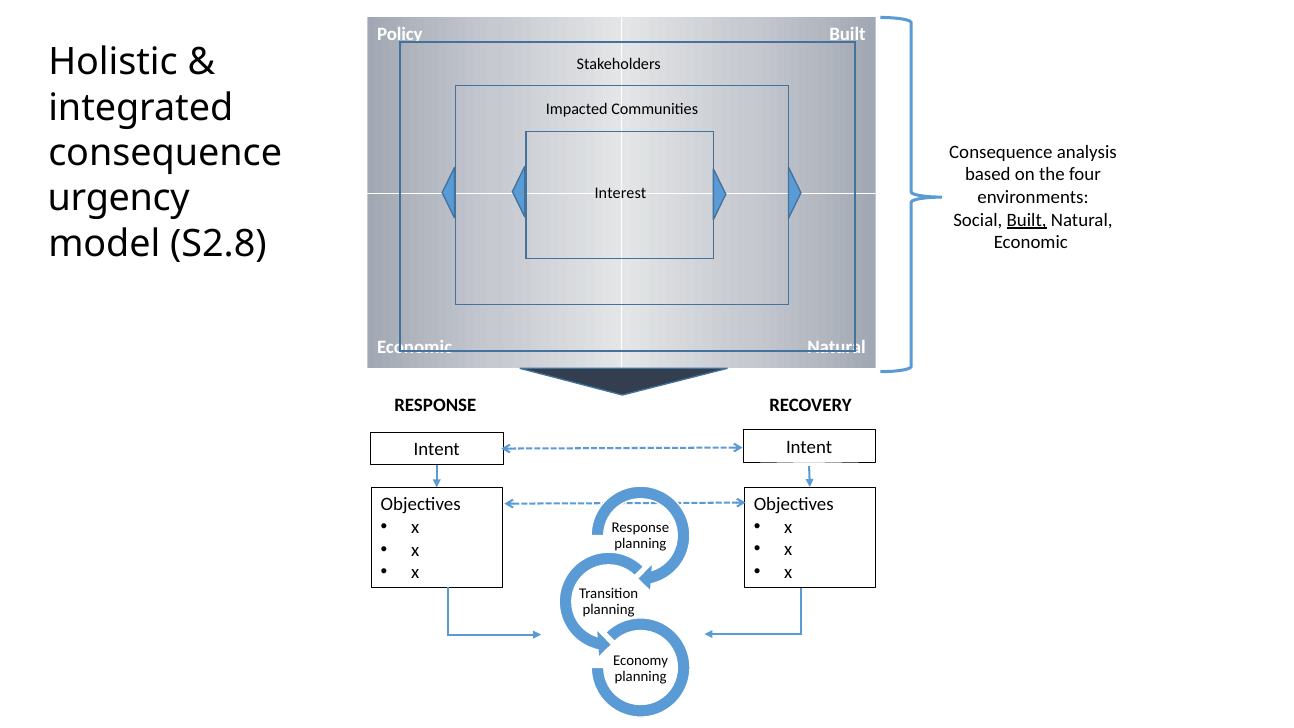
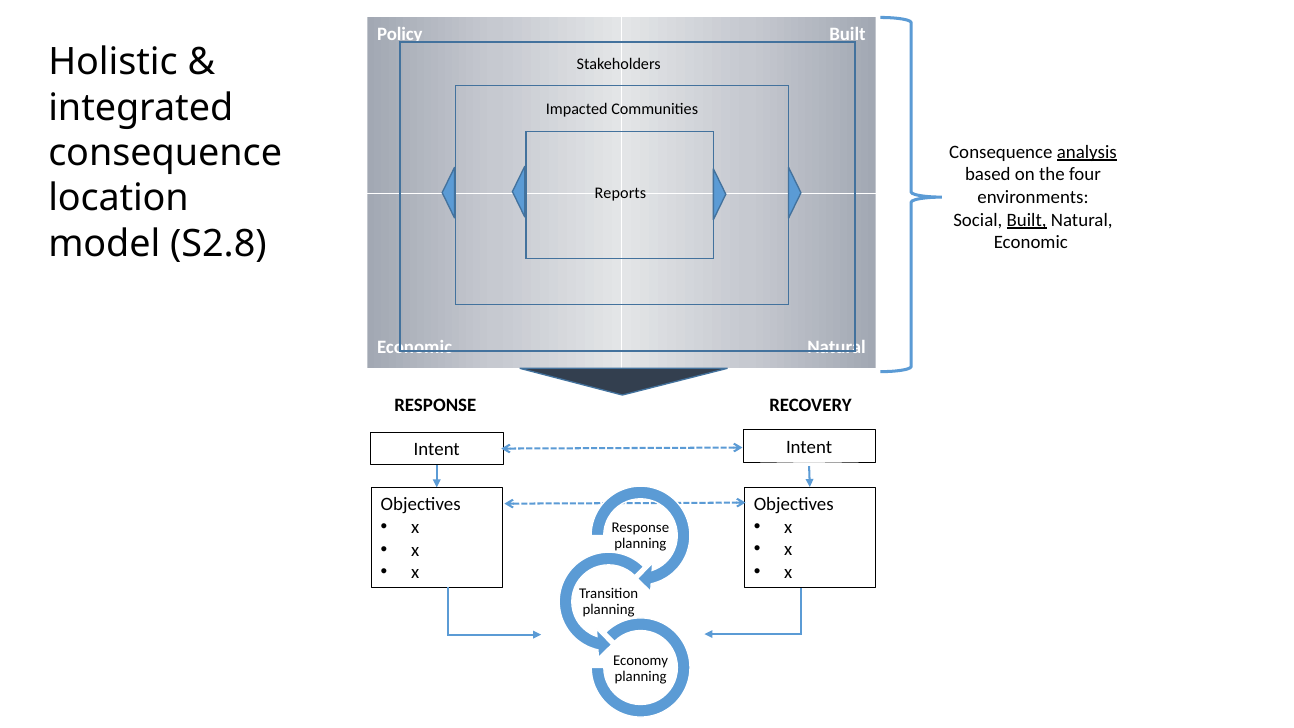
analysis underline: none -> present
Interest: Interest -> Reports
urgency: urgency -> location
